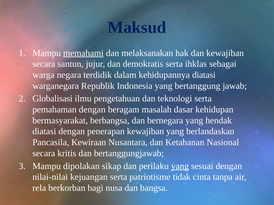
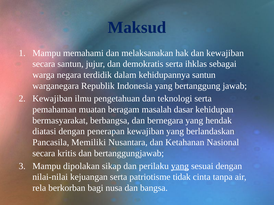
memahami underline: present -> none
kehidupannya diatasi: diatasi -> santun
Globalisasi at (52, 99): Globalisasi -> Kewajiban
pemahaman dengan: dengan -> muatan
Kewiraan: Kewiraan -> Memiliki
